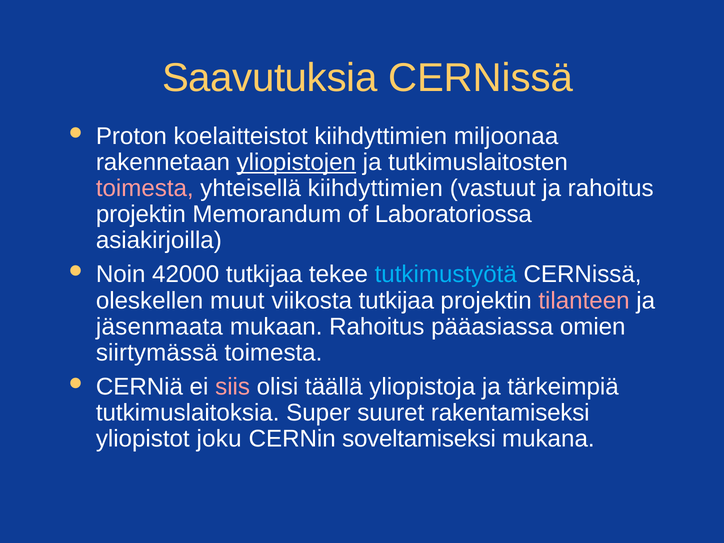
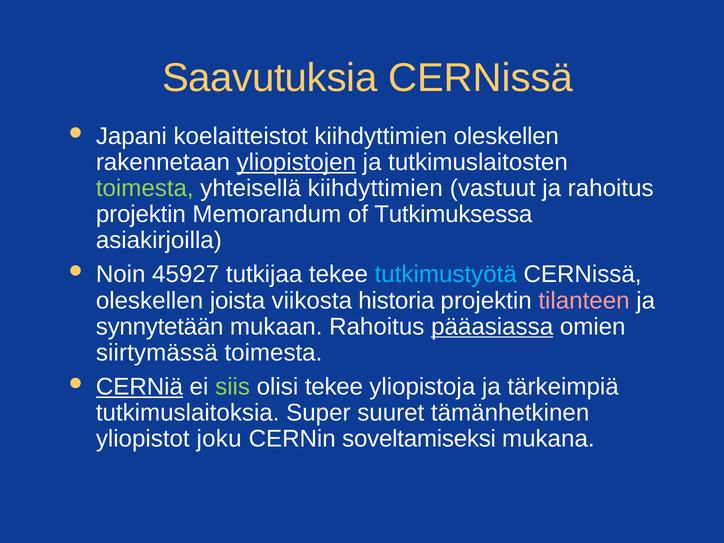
Proton: Proton -> Japani
kiihdyttimien miljoonaa: miljoonaa -> oleskellen
toimesta at (145, 188) colour: pink -> light green
Laboratoriossa: Laboratoriossa -> Tutkimuksessa
42000: 42000 -> 45927
muut: muut -> joista
viikosta tutkijaa: tutkijaa -> historia
jäsenmaata: jäsenmaata -> synnytetään
pääasiassa underline: none -> present
CERNiä underline: none -> present
siis colour: pink -> light green
olisi täällä: täällä -> tekee
rakentamiseksi: rakentamiseksi -> tämänhetkinen
